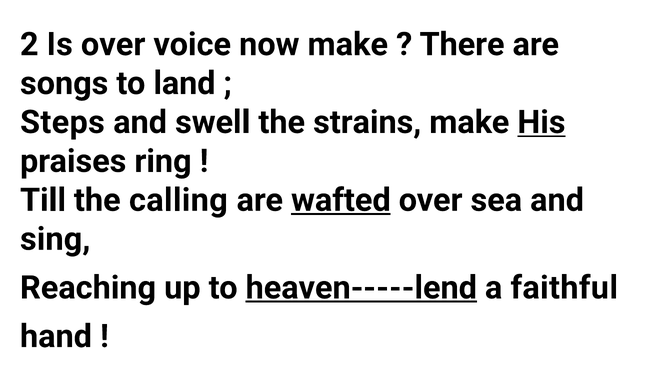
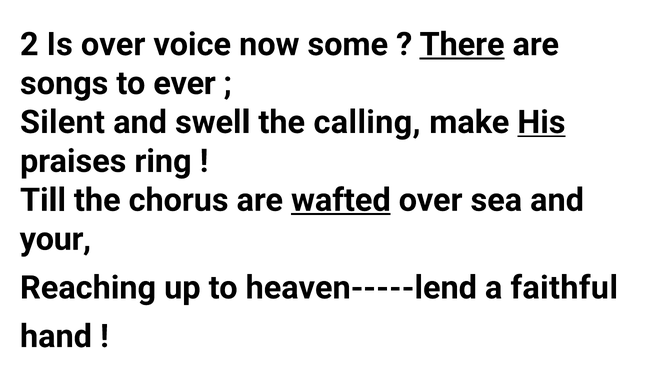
now make: make -> some
There underline: none -> present
land: land -> ever
Steps: Steps -> Silent
strains: strains -> calling
calling: calling -> chorus
sing: sing -> your
heaven-----lend underline: present -> none
